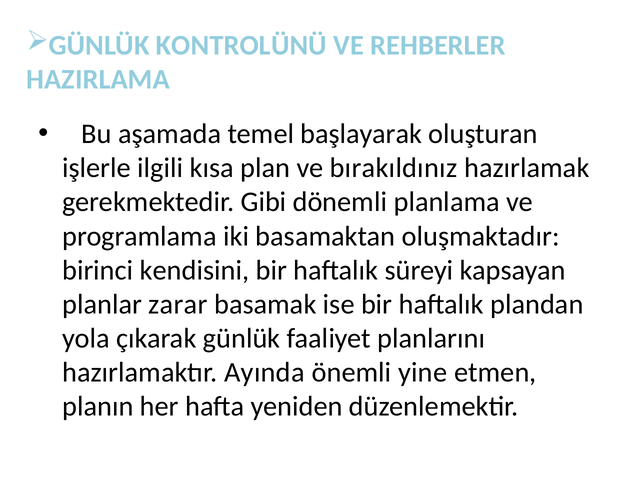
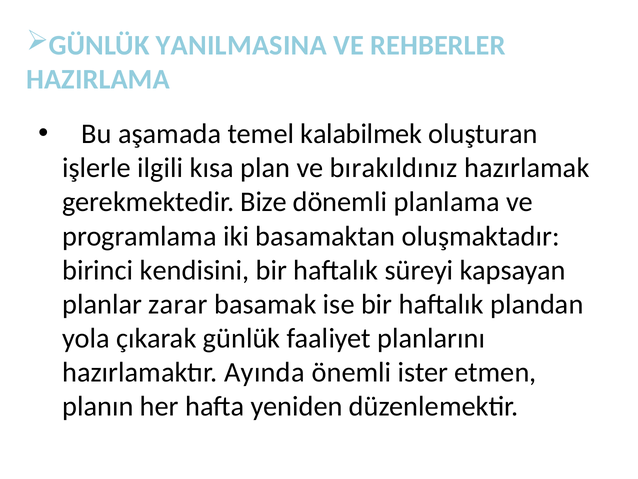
KONTROLÜNÜ: KONTROLÜNÜ -> YANILMASINA
başlayarak: başlayarak -> kalabilmek
Gibi: Gibi -> Bize
yine: yine -> ister
